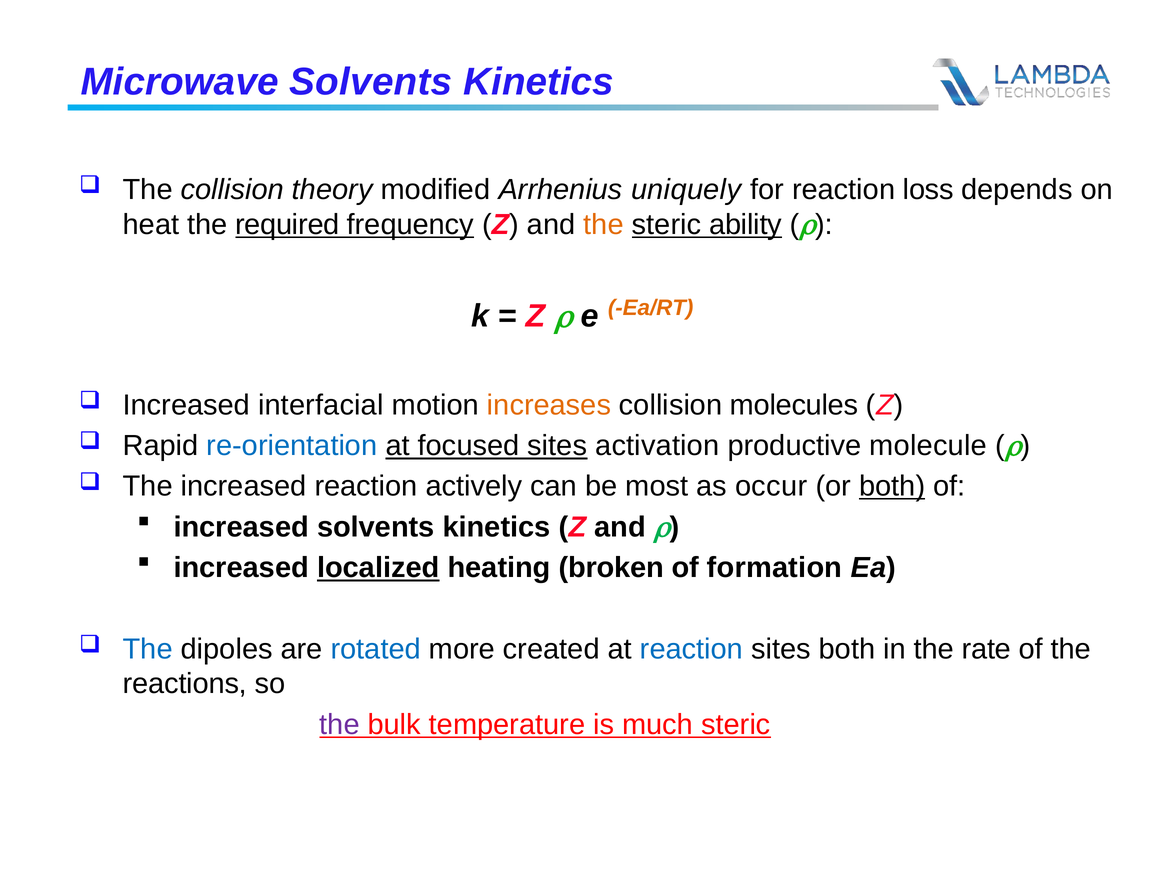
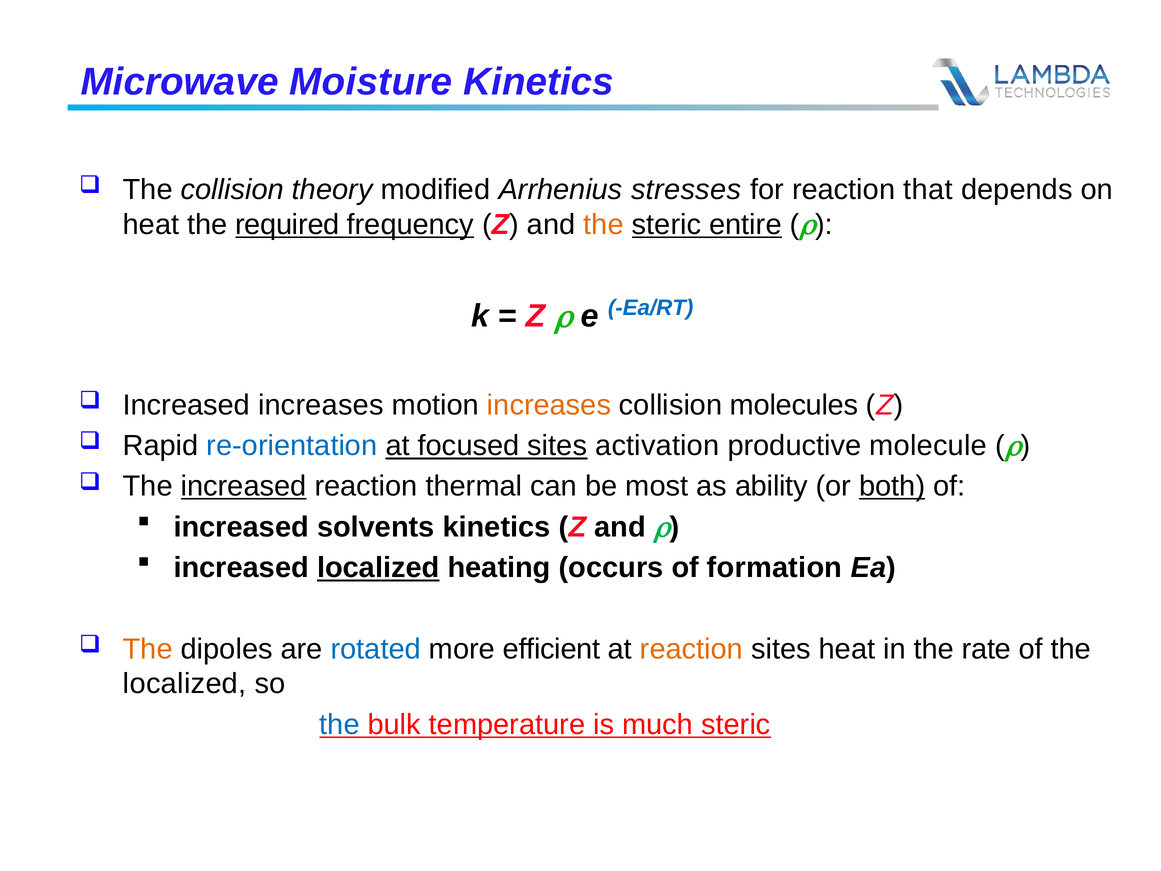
Microwave Solvents: Solvents -> Moisture
uniquely: uniquely -> stresses
loss: loss -> that
ability: ability -> entire
Ea/RT colour: orange -> blue
Increased interfacial: interfacial -> increases
increased at (244, 486) underline: none -> present
actively: actively -> thermal
occur: occur -> ability
broken: broken -> occurs
The at (148, 649) colour: blue -> orange
created: created -> efficient
reaction at (692, 649) colour: blue -> orange
sites both: both -> heat
reactions at (185, 684): reactions -> localized
the at (340, 724) colour: purple -> blue
